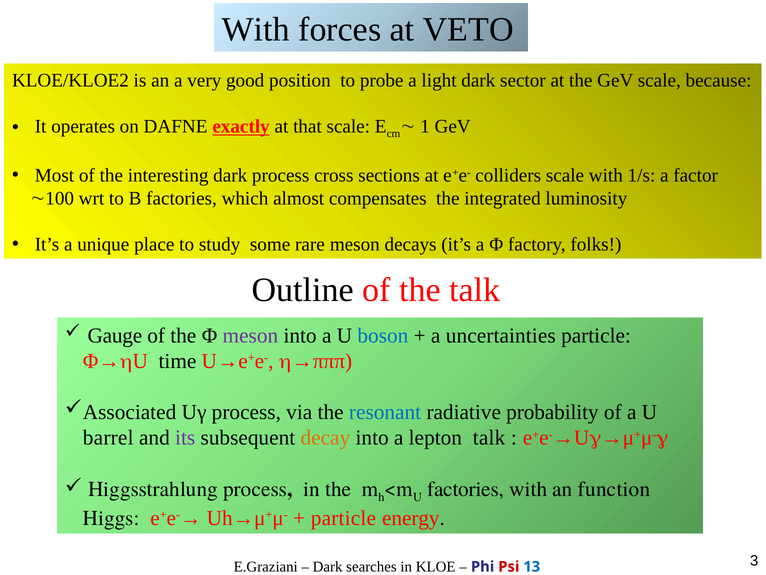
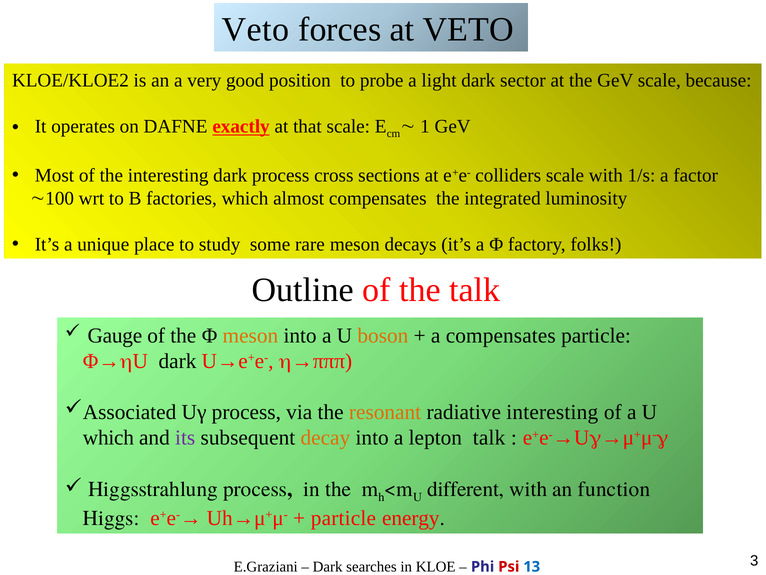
With at (256, 30): With -> Veto
meson at (250, 335) colour: purple -> orange
boson colour: blue -> orange
a uncertainties: uncertainties -> compensates
Φ→U time: time -> dark
resonant colour: blue -> orange
radiative probability: probability -> interesting
barrel at (108, 438): barrel -> which
U factories: factories -> different
